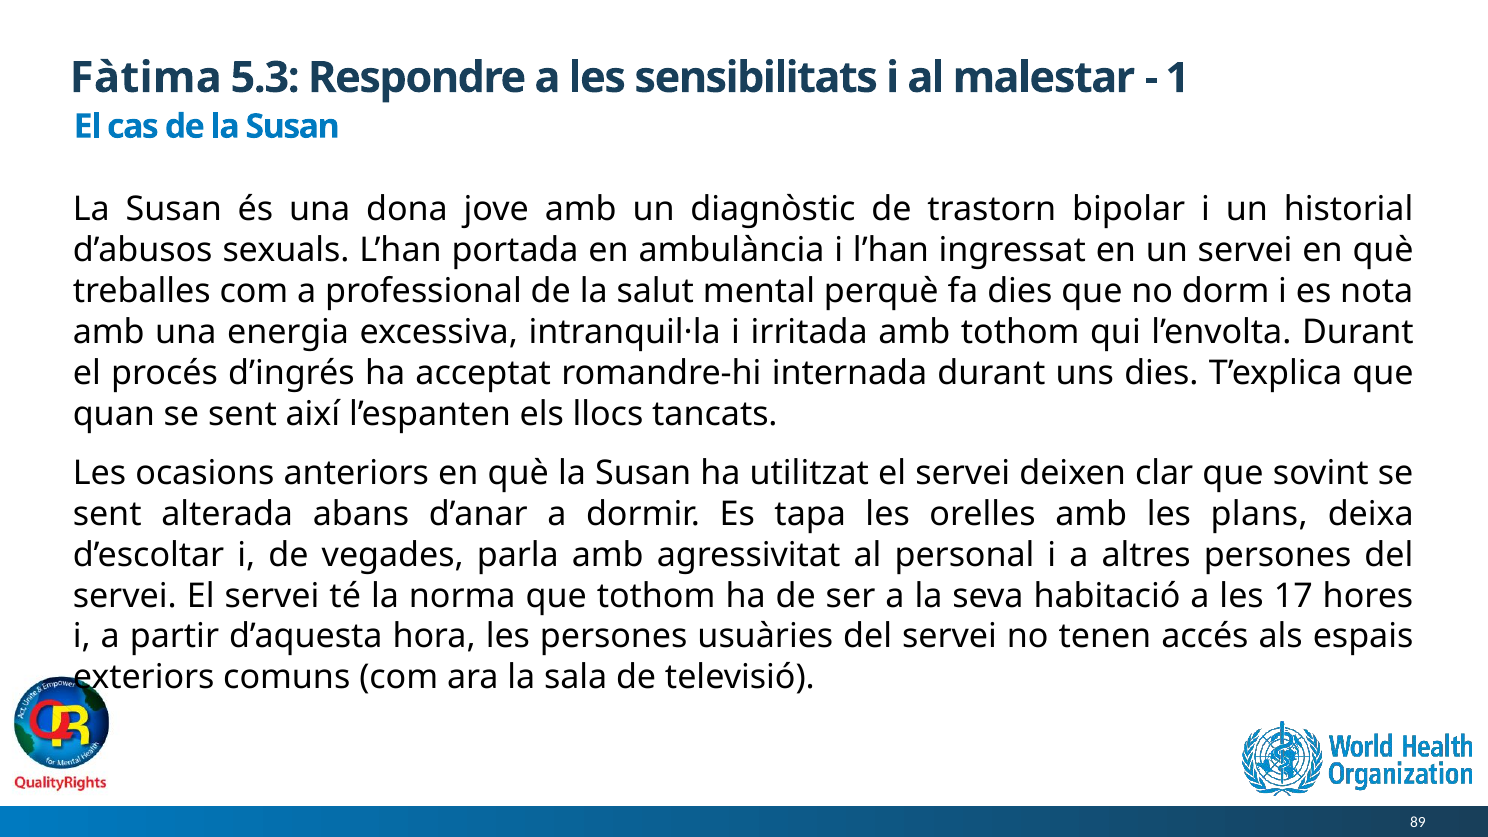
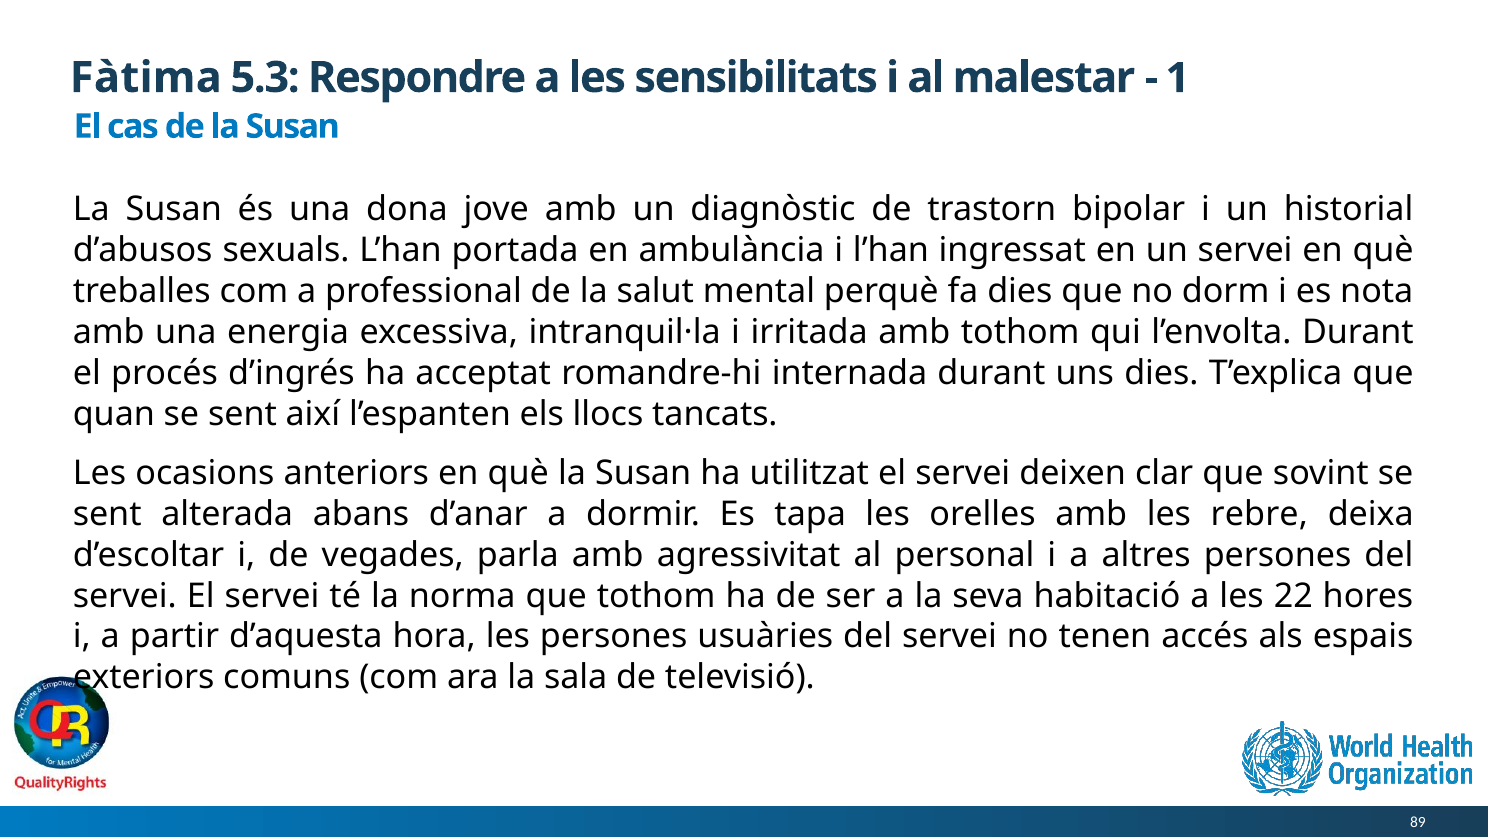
plans: plans -> rebre
17: 17 -> 22
